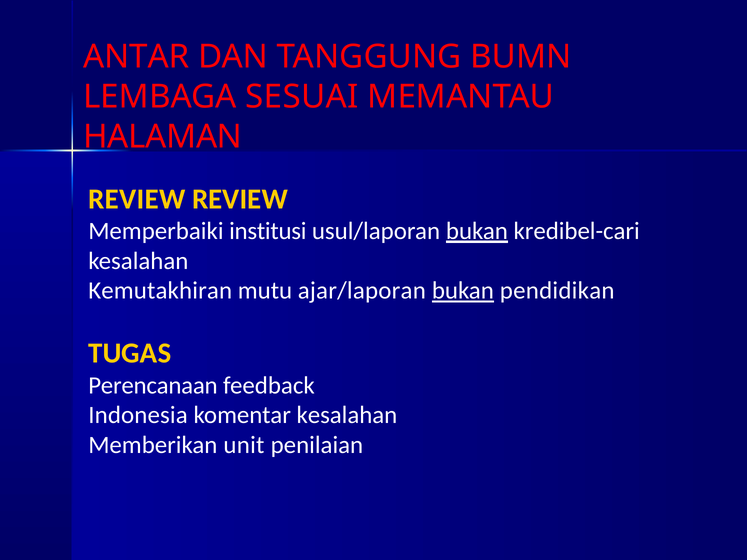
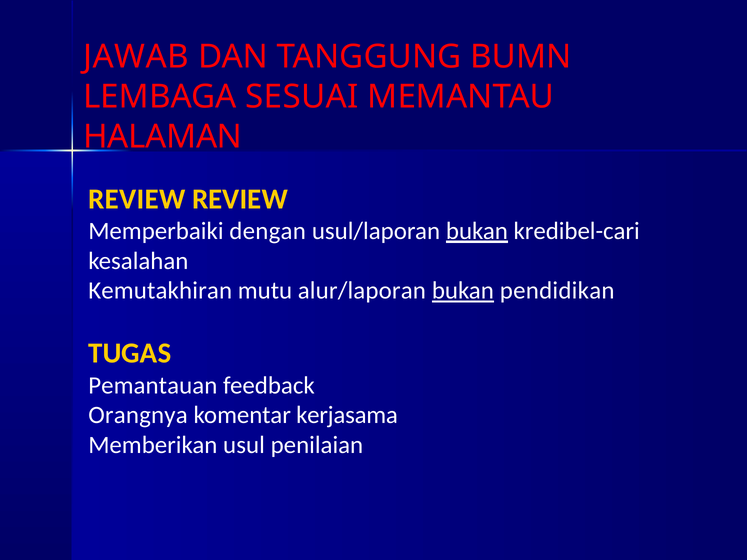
ANTAR: ANTAR -> JAWAB
institusi: institusi -> dengan
ajar/laporan: ajar/laporan -> alur/laporan
Perencanaan: Perencanaan -> Pemantauan
Indonesia: Indonesia -> Orangnya
komentar kesalahan: kesalahan -> kerjasama
unit: unit -> usul
